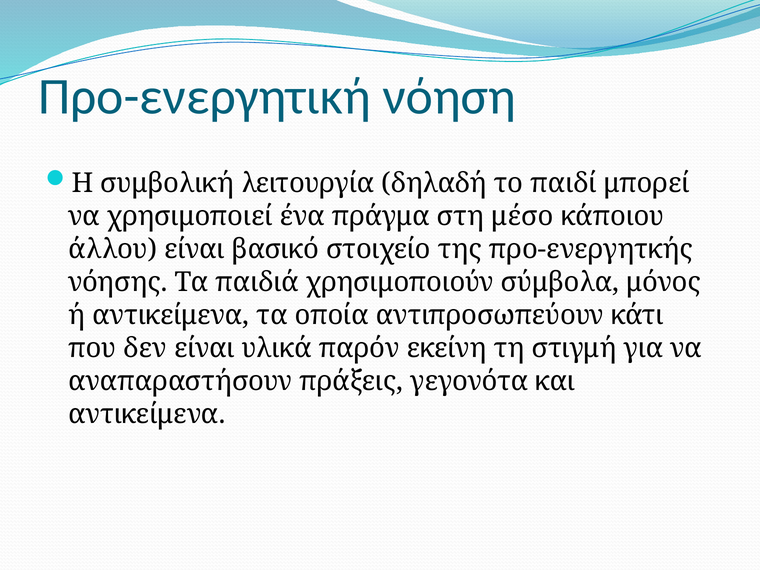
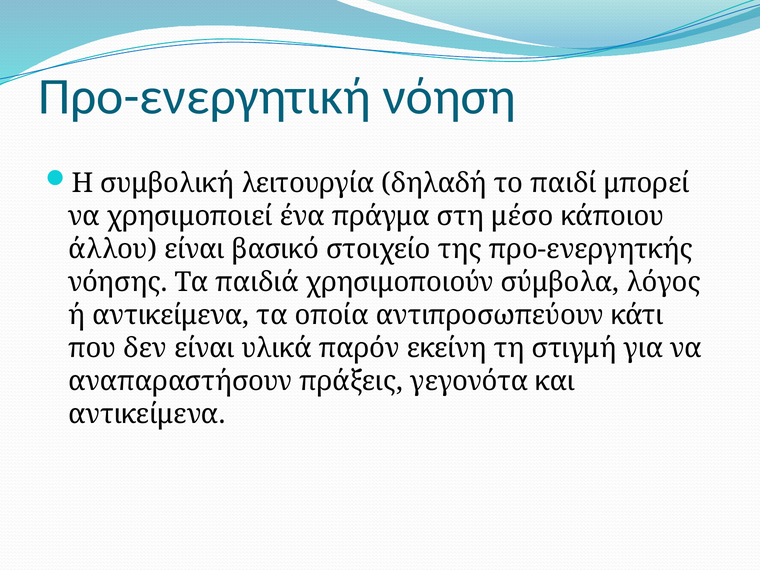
μόνος: μόνος -> λόγος
